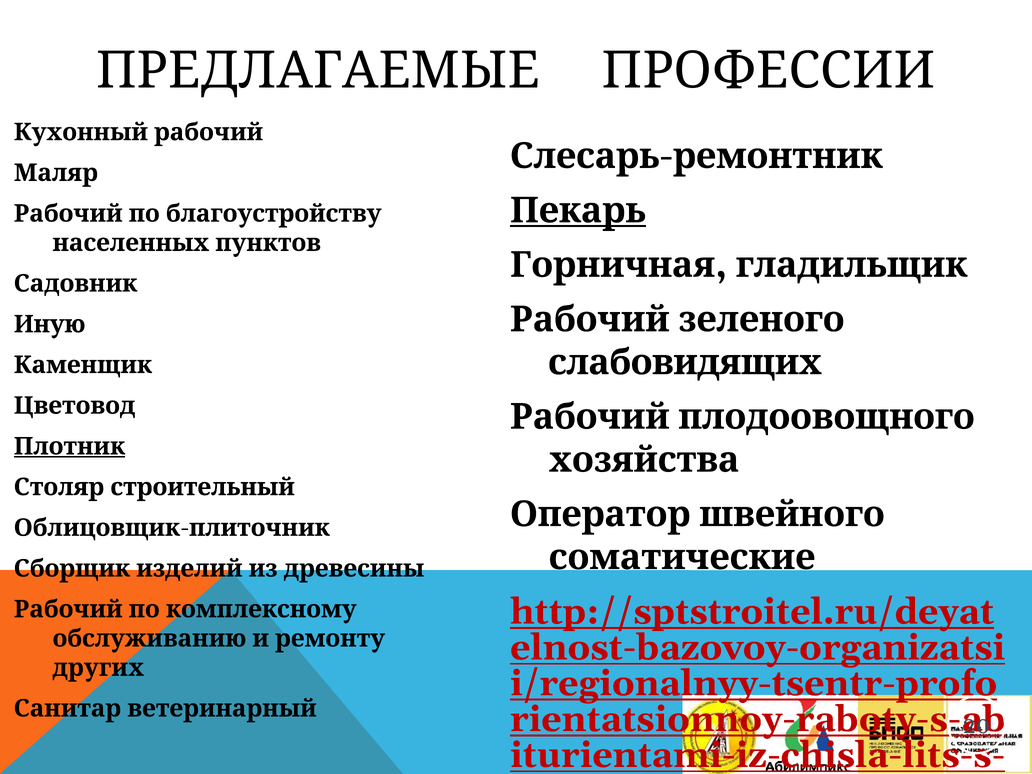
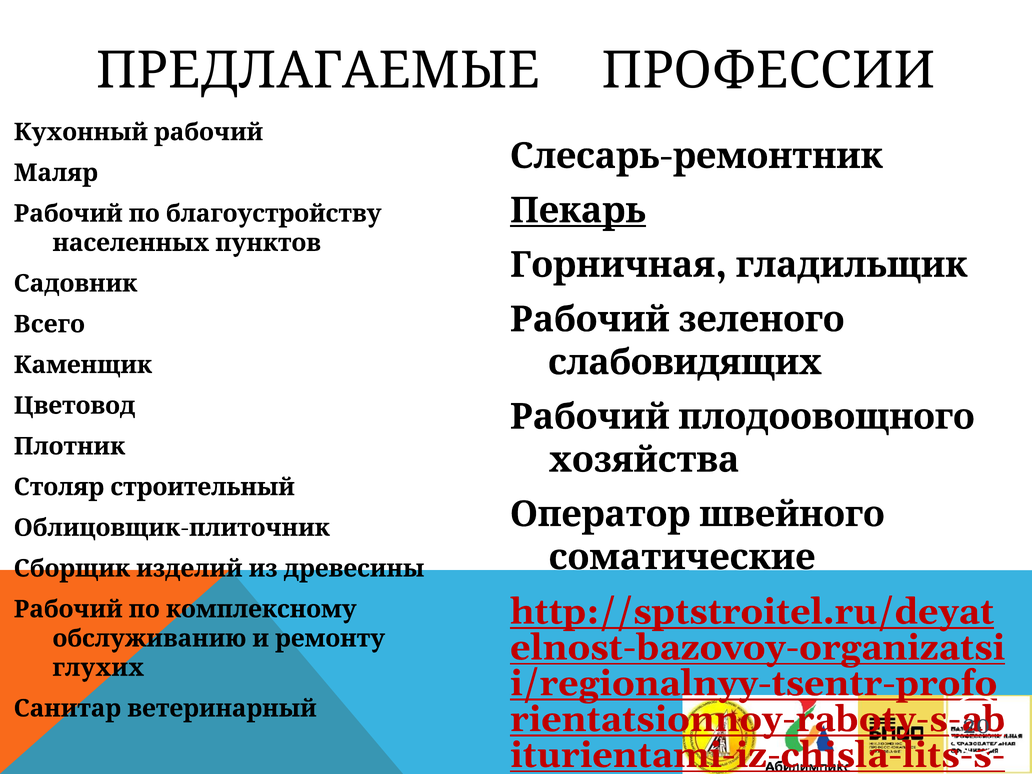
Иную: Иную -> Всего
Плотник underline: present -> none
других: других -> глухих
